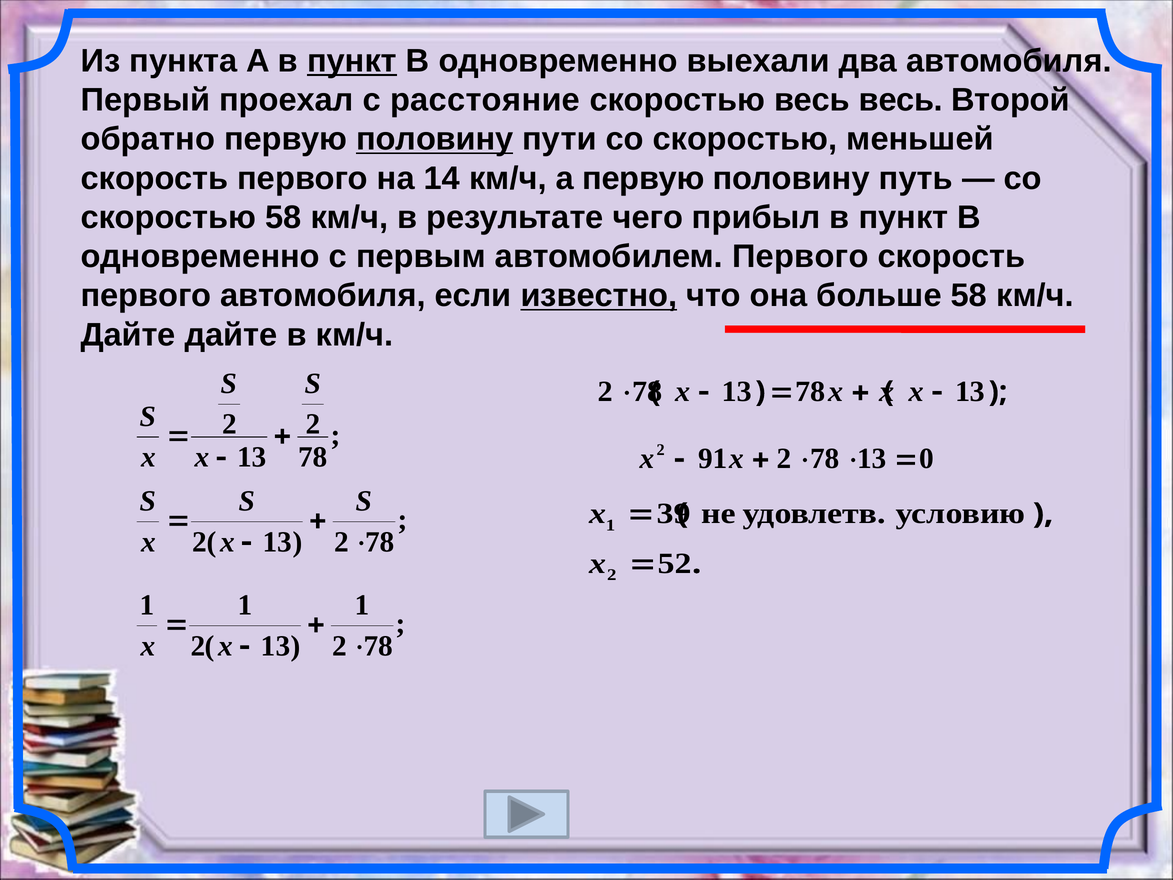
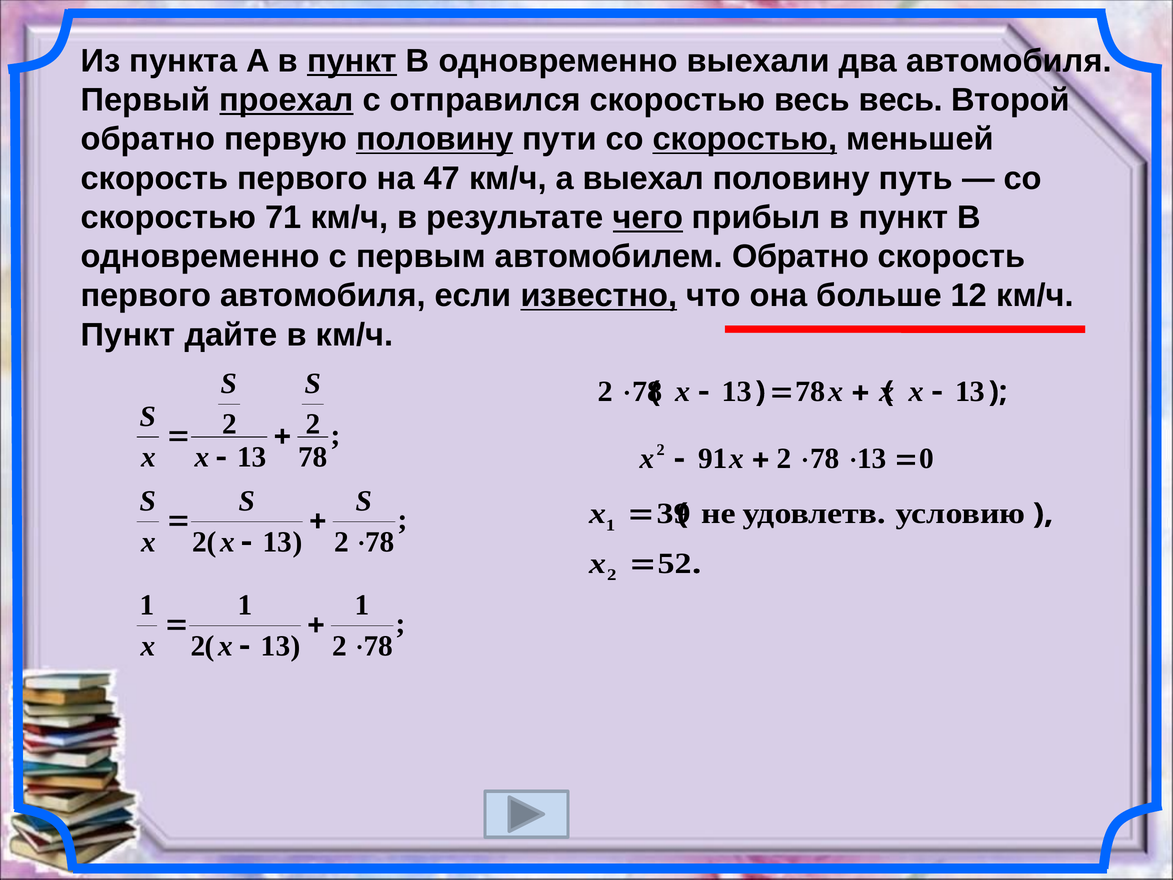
проехал underline: none -> present
расстояние: расстояние -> отправился
скоростью at (745, 139) underline: none -> present
14: 14 -> 47
а первую: первую -> выехал
скоростью 58: 58 -> 71
чего underline: none -> present
автомобилем Первого: Первого -> Обратно
больше 58: 58 -> 12
Дайте at (128, 335): Дайте -> Пункт
